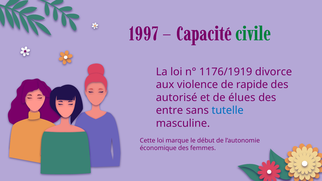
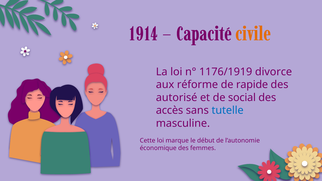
1997: 1997 -> 1914
civile colour: green -> orange
violence: violence -> réforme
élues: élues -> social
entre: entre -> accès
